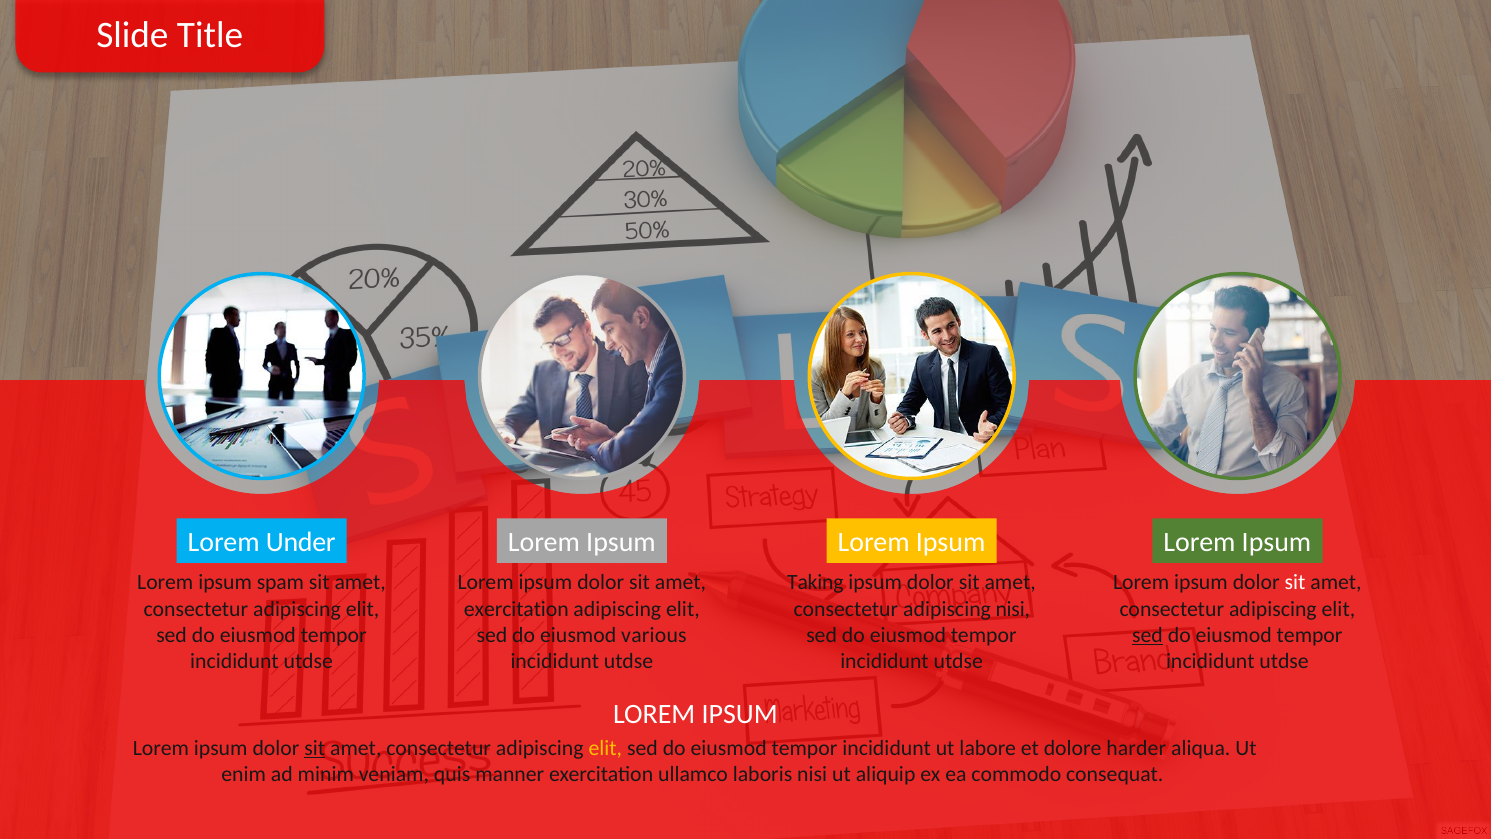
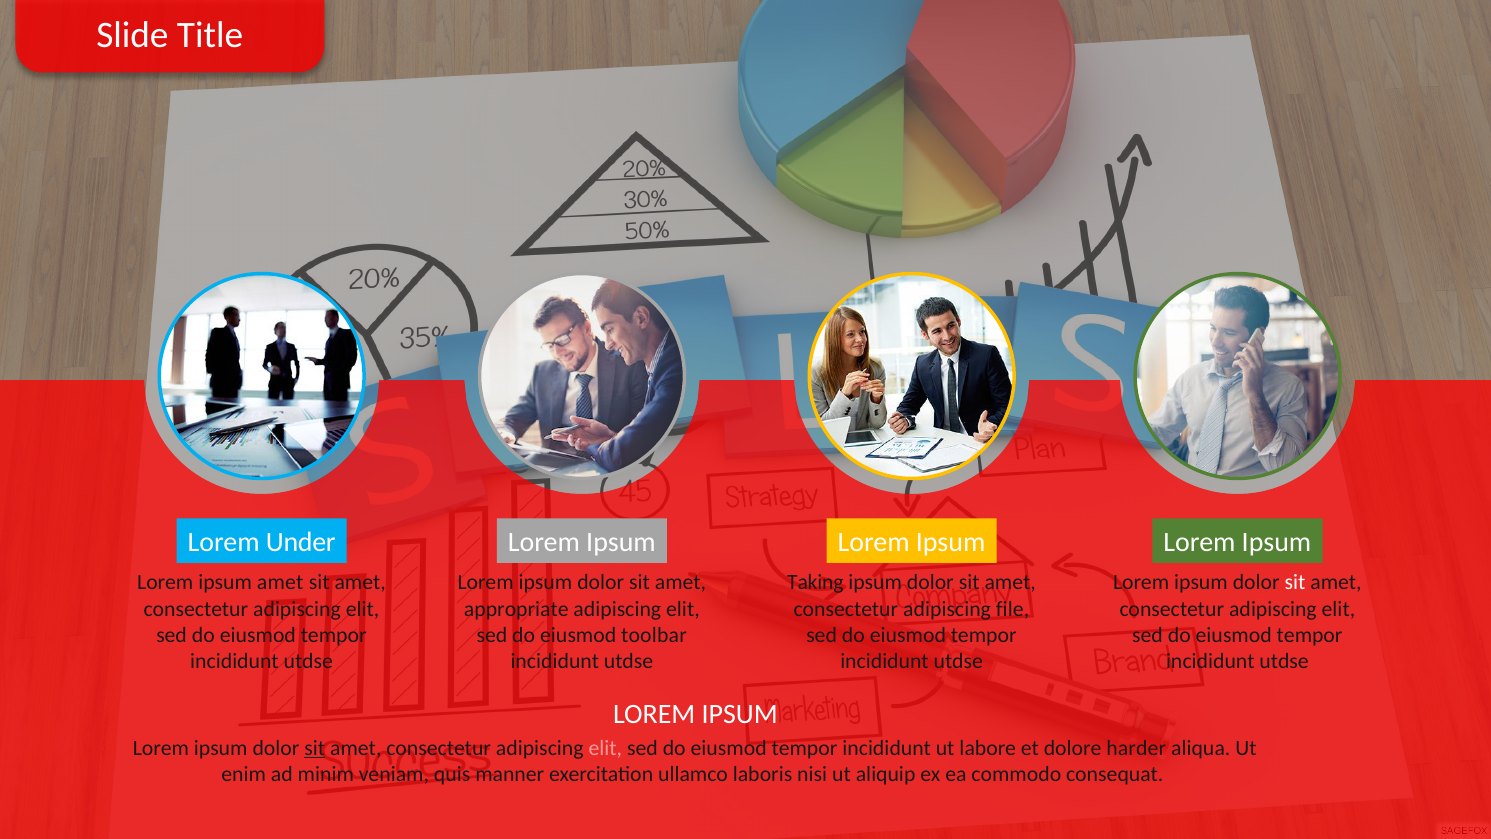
ipsum spam: spam -> amet
exercitation at (516, 609): exercitation -> appropriate
adipiscing nisi: nisi -> file
various: various -> toolbar
sed at (1147, 635) underline: present -> none
elit at (605, 748) colour: yellow -> pink
